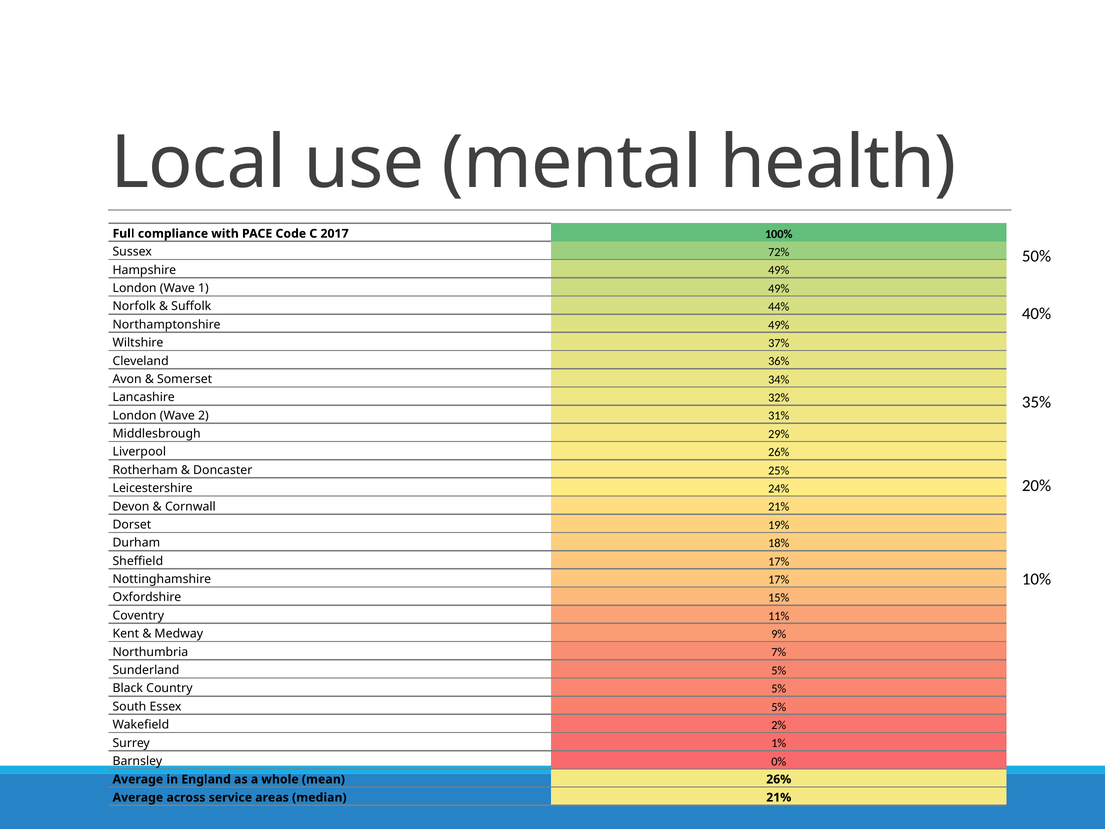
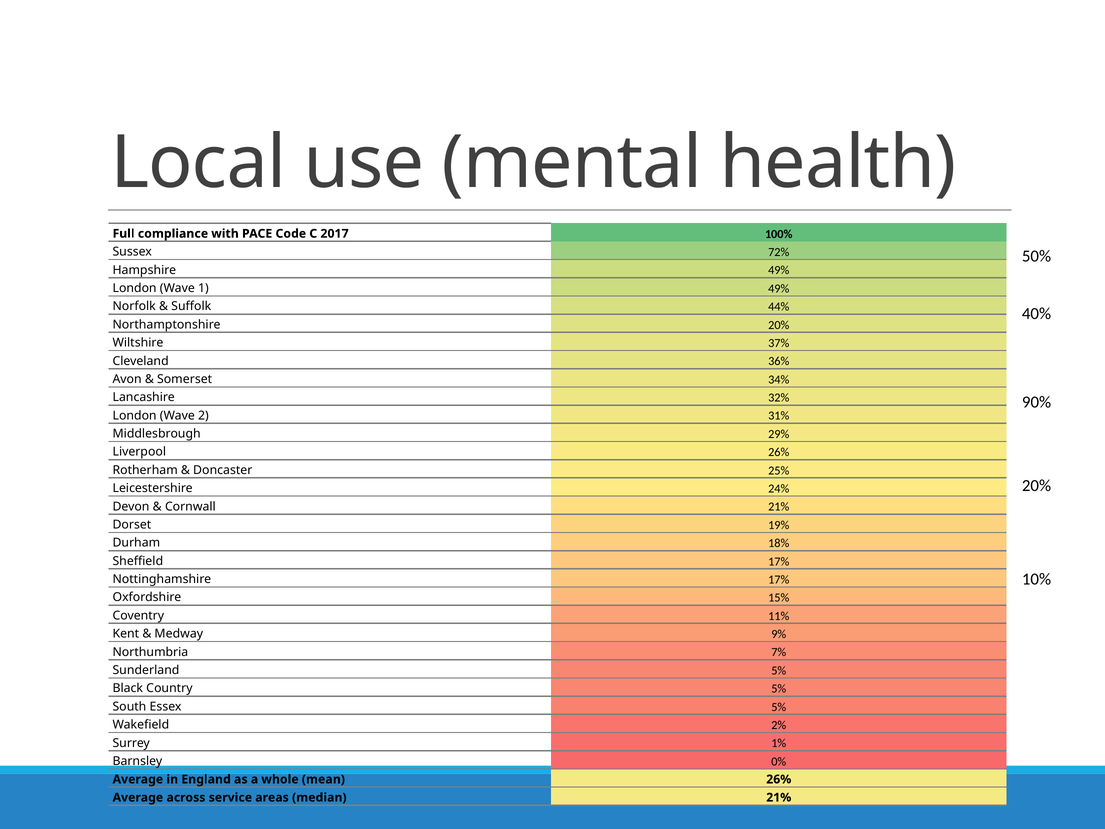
Northamptonshire 49%: 49% -> 20%
35%: 35% -> 90%
